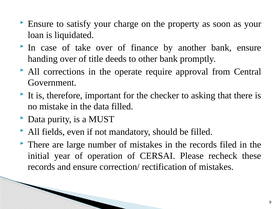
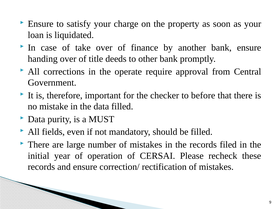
asking: asking -> before
